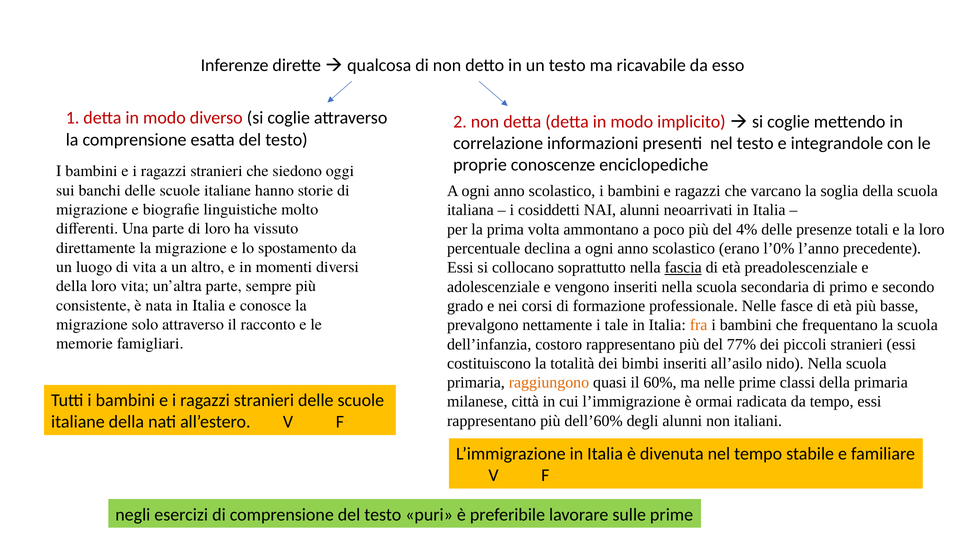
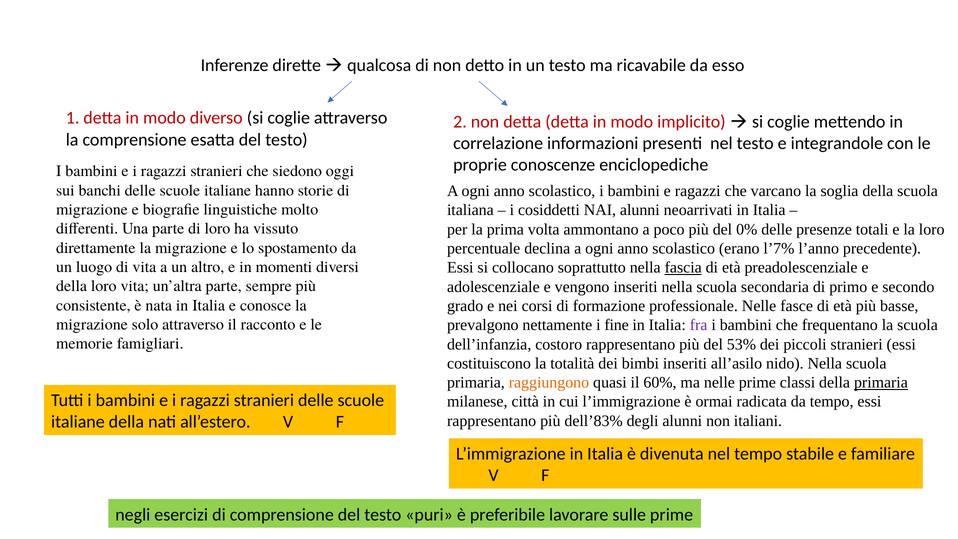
4%: 4% -> 0%
l’0%: l’0% -> l’7%
tale: tale -> fine
fra colour: orange -> purple
77%: 77% -> 53%
primaria at (881, 382) underline: none -> present
dell’60%: dell’60% -> dell’83%
